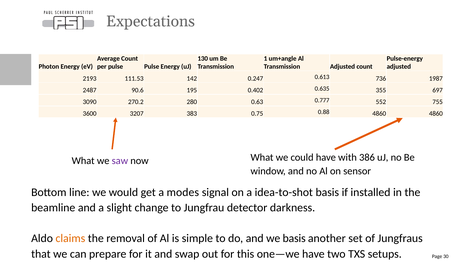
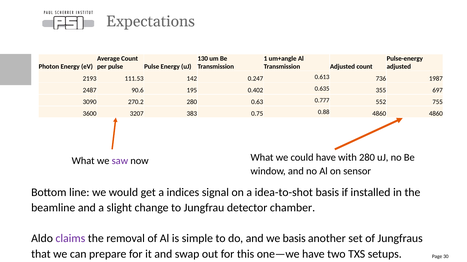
with 386: 386 -> 280
modes: modes -> indices
darkness: darkness -> chamber
claims colour: orange -> purple
